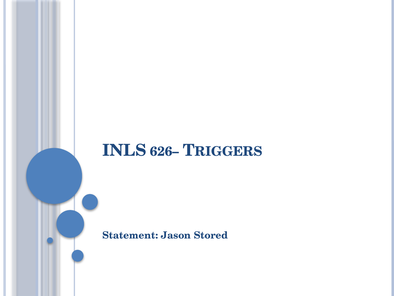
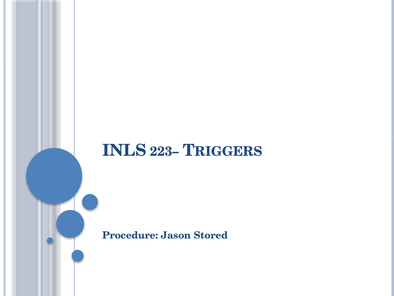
626–: 626– -> 223–
Statement: Statement -> Procedure
